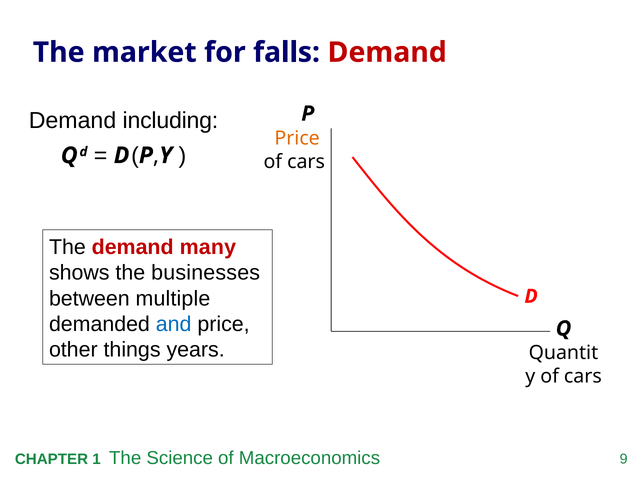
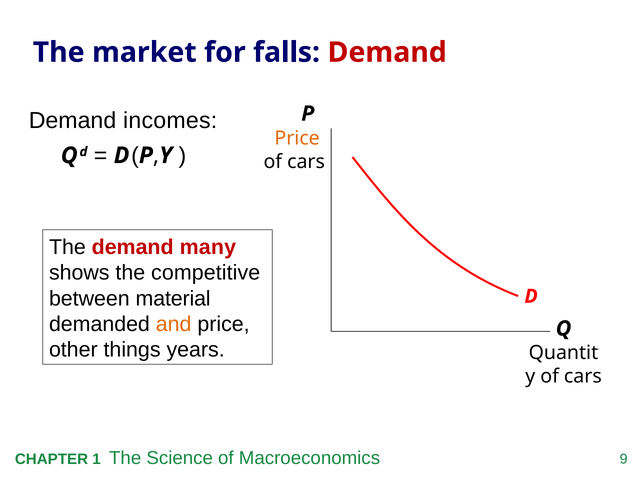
including: including -> incomes
businesses: businesses -> competitive
multiple: multiple -> material
and colour: blue -> orange
